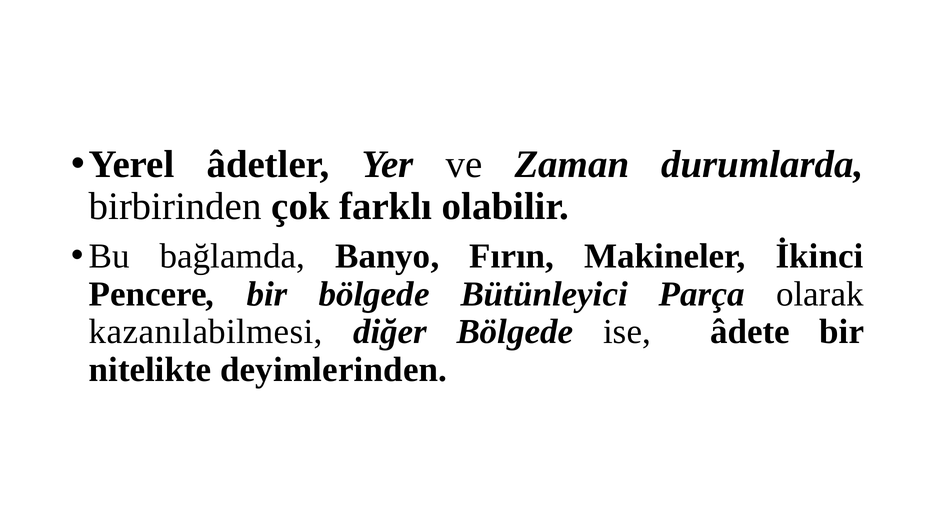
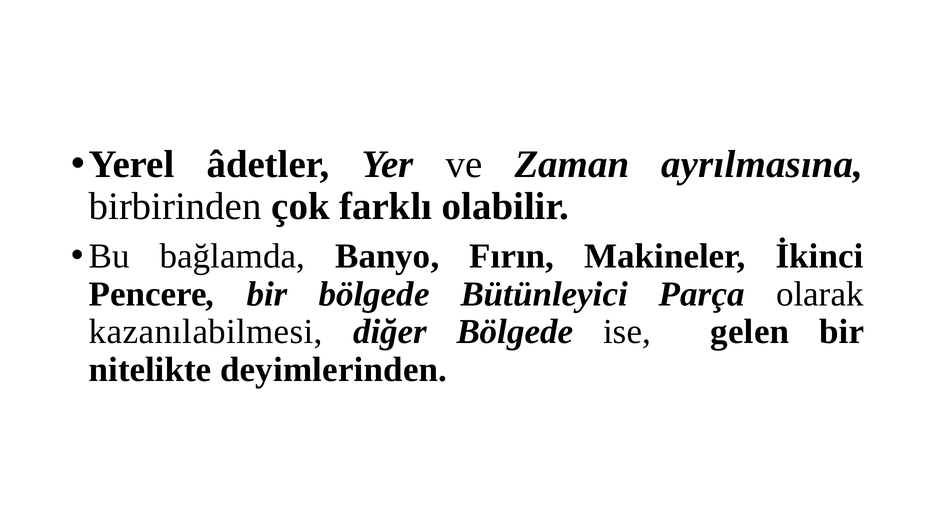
durumlarda: durumlarda -> ayrılmasına
âdete: âdete -> gelen
